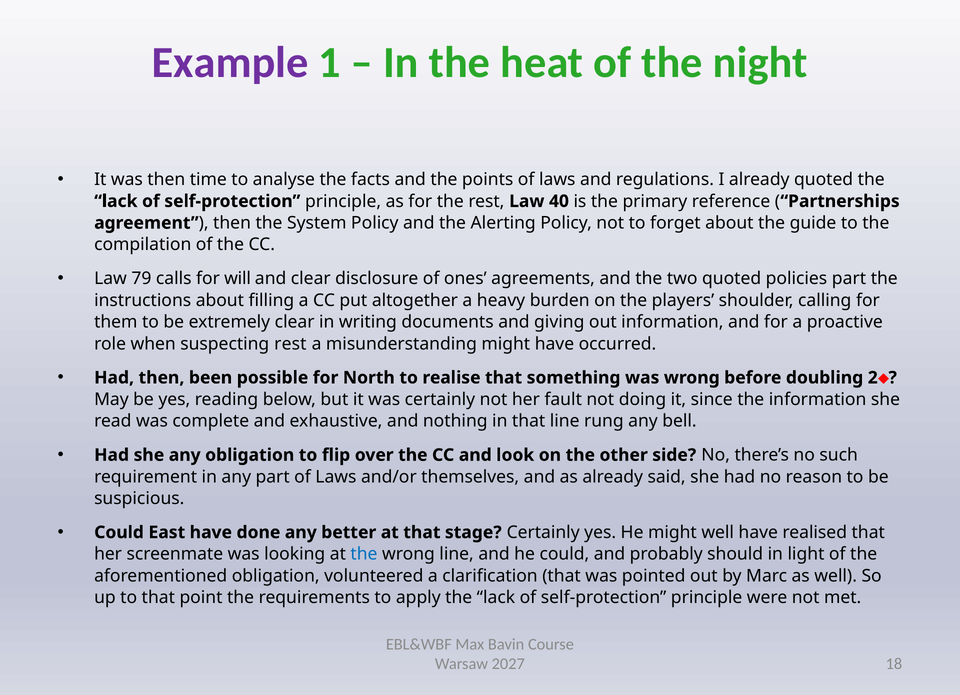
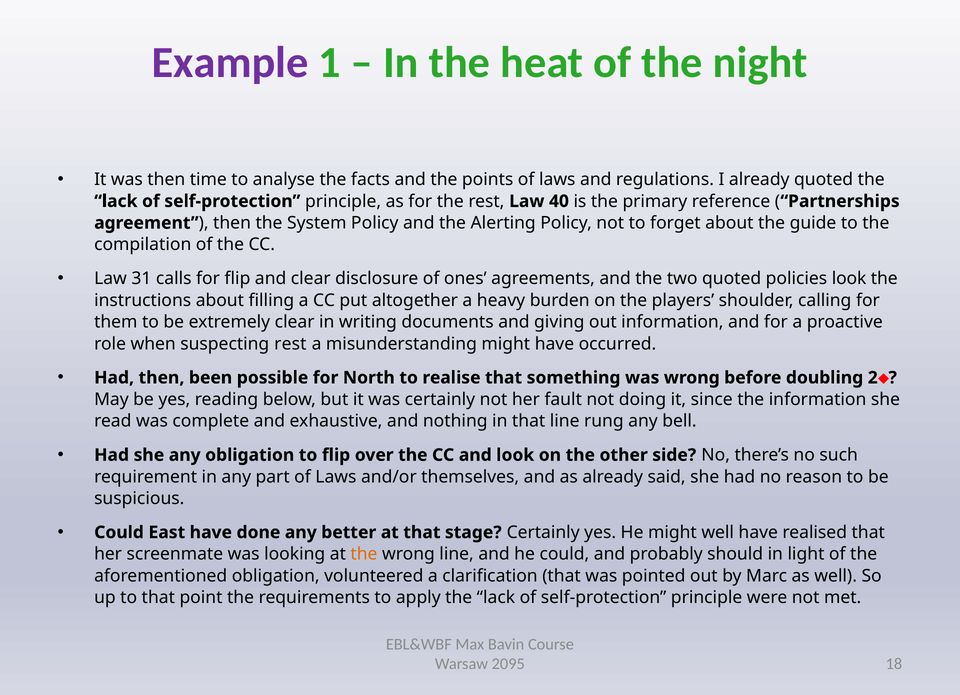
79: 79 -> 31
for will: will -> flip
policies part: part -> look
the at (364, 554) colour: blue -> orange
2027: 2027 -> 2095
